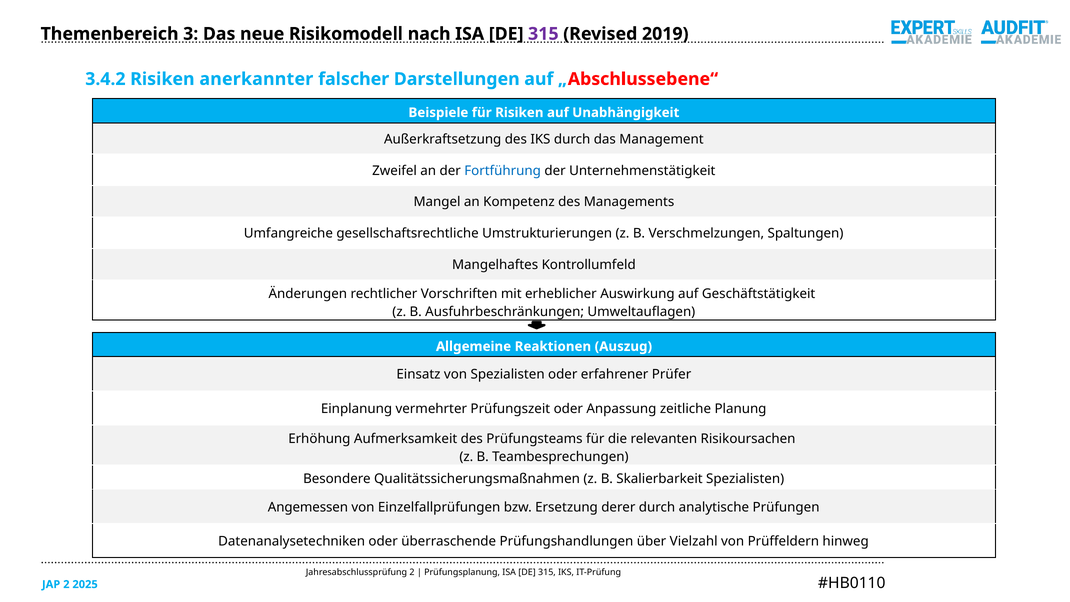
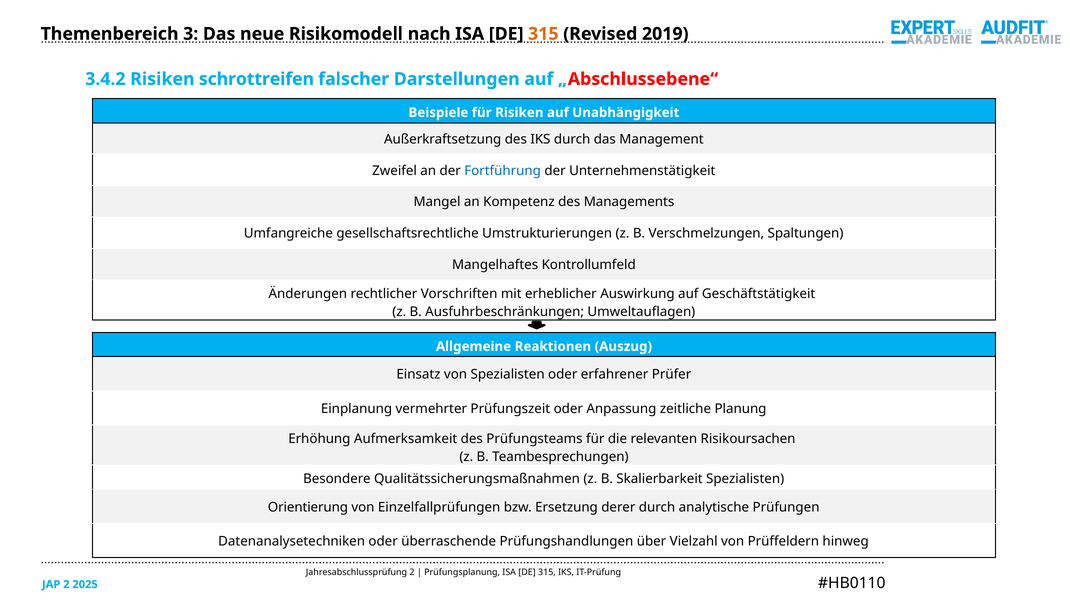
315 at (543, 34) colour: purple -> orange
anerkannter: anerkannter -> schrottreifen
Angemessen: Angemessen -> Orientierung
